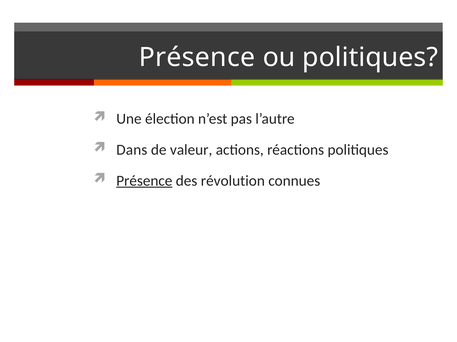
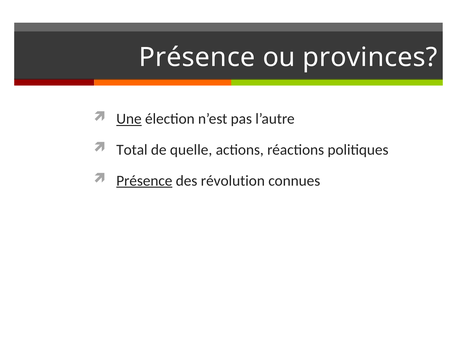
ou politiques: politiques -> provinces
Une underline: none -> present
Dans: Dans -> Total
valeur: valeur -> quelle
